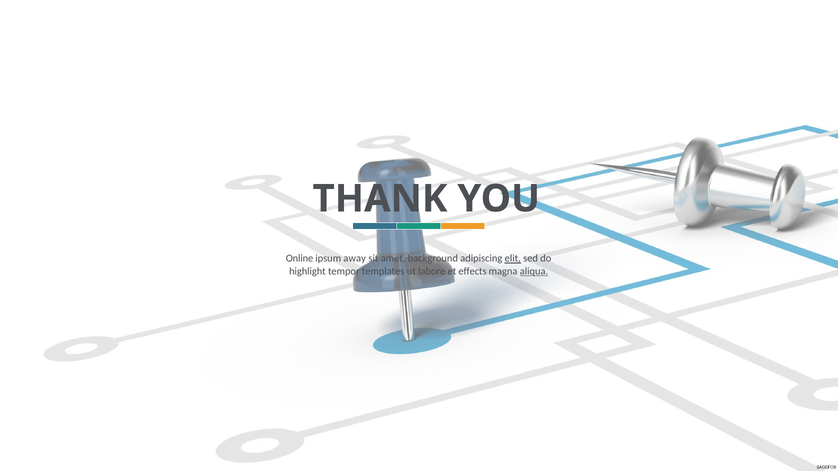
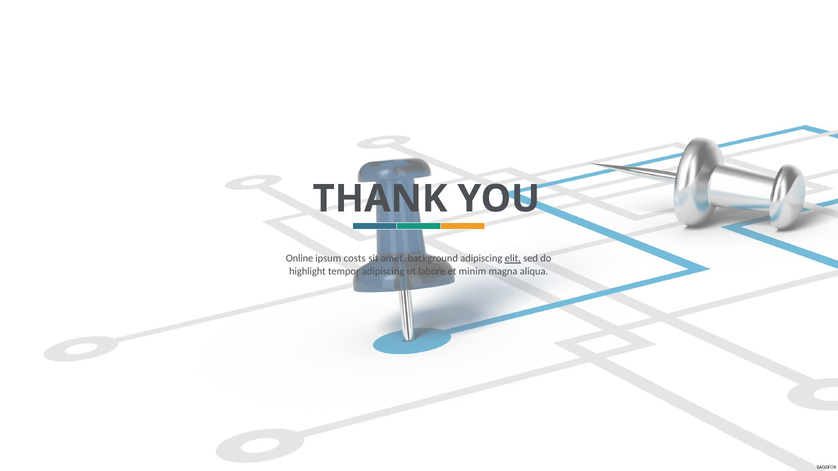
away: away -> costs
tempor templates: templates -> adipiscing
effects: effects -> minim
aliqua underline: present -> none
